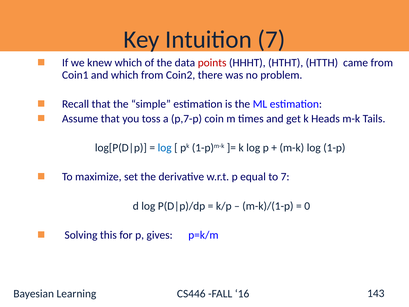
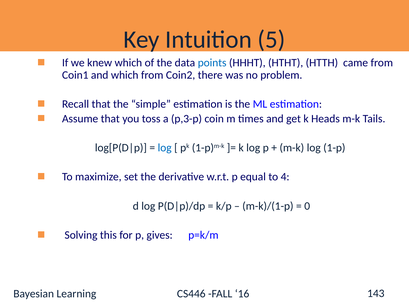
Intuition 7: 7 -> 5
points colour: red -> blue
p,7-p: p,7-p -> p,3-p
to 7: 7 -> 4
